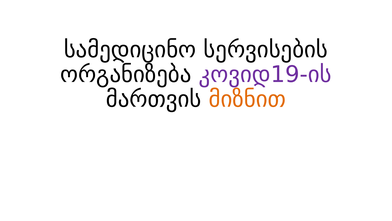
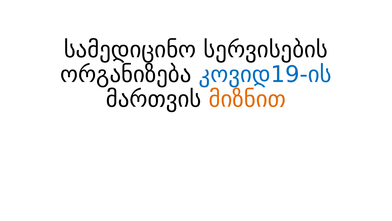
კოვიდ19-ის colour: purple -> blue
